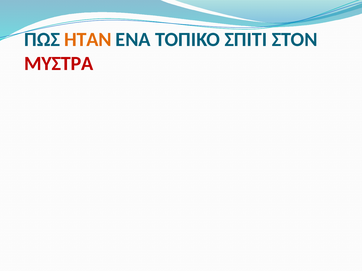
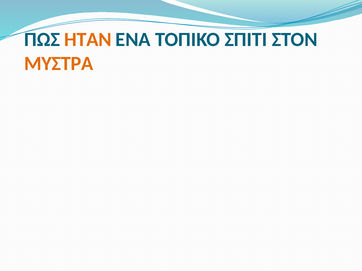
ΜΥΣΤΡΑ colour: red -> orange
